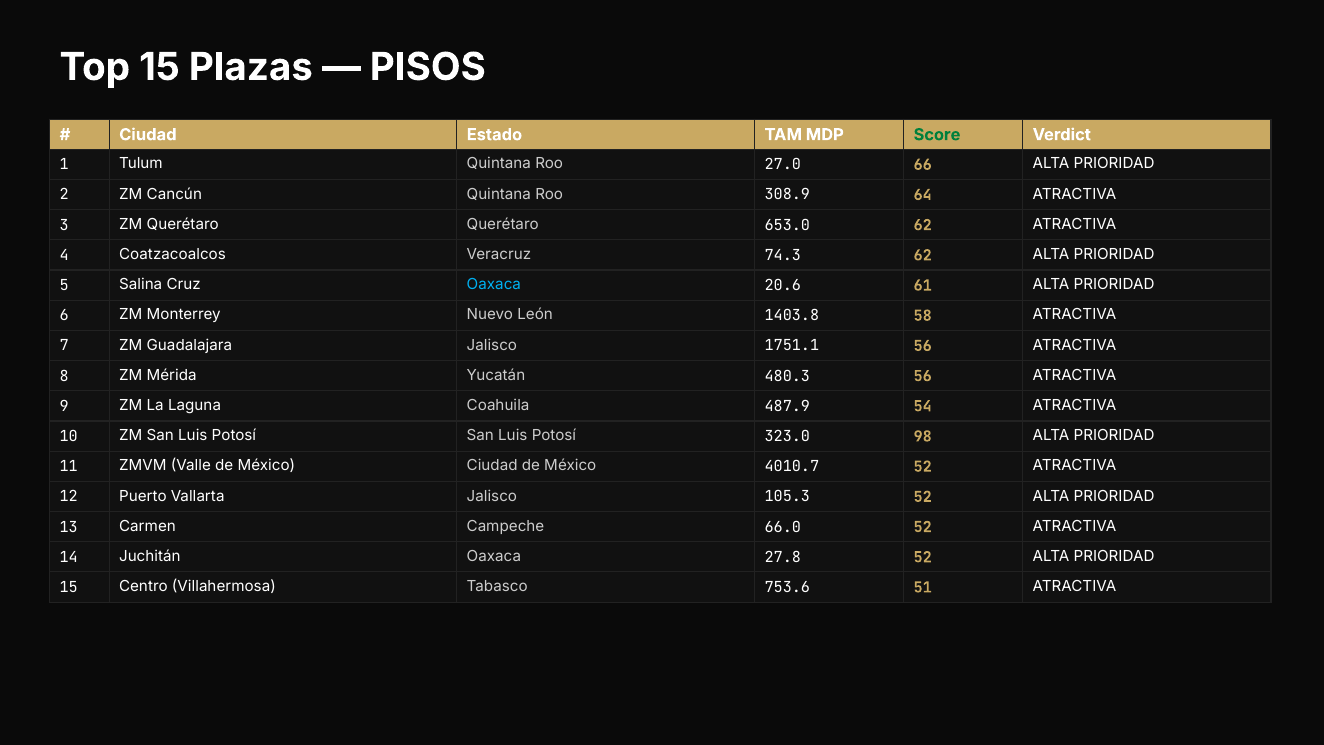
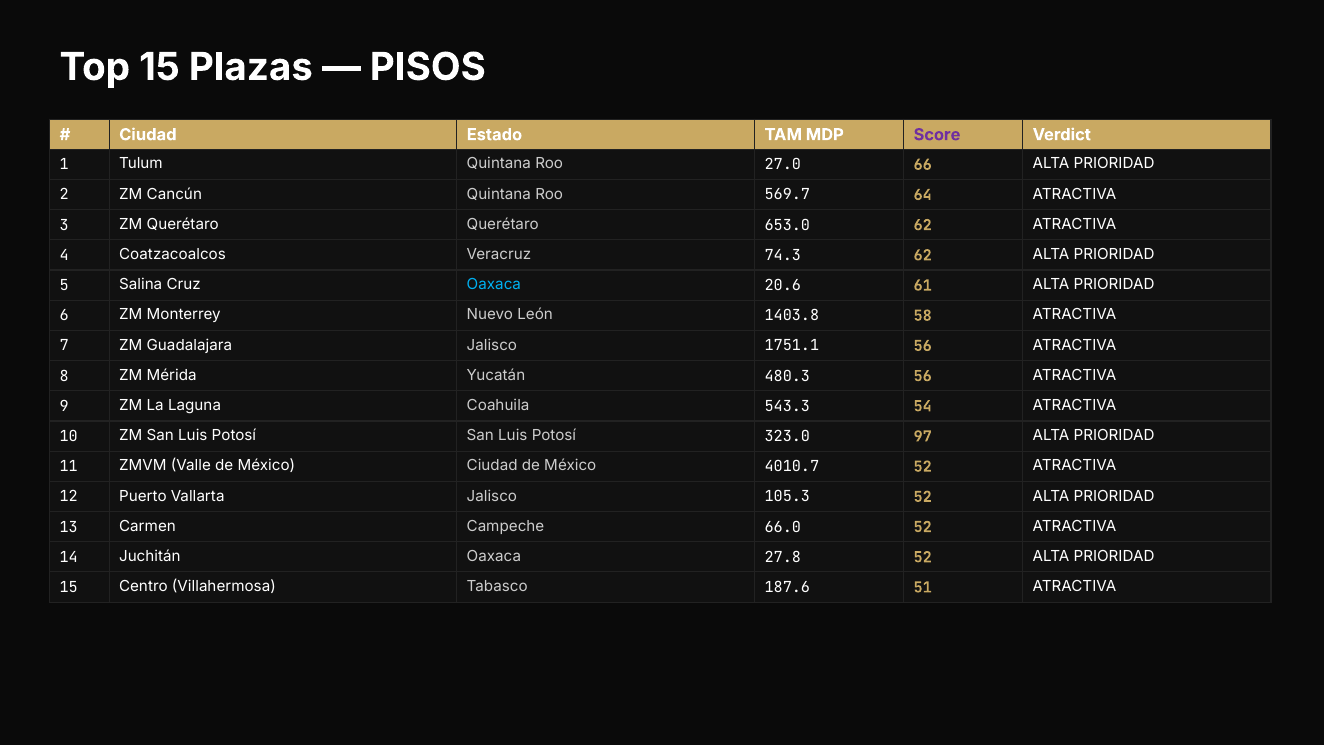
Score colour: green -> purple
308.9: 308.9 -> 569.7
487.9: 487.9 -> 543.3
98: 98 -> 97
753.6: 753.6 -> 187.6
